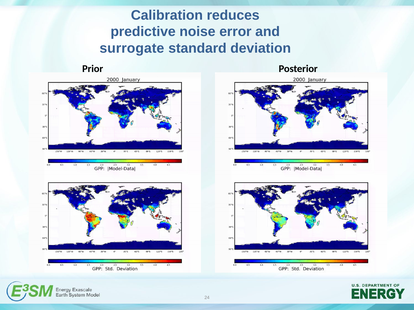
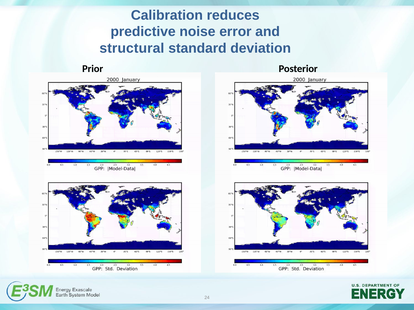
surrogate: surrogate -> structural
